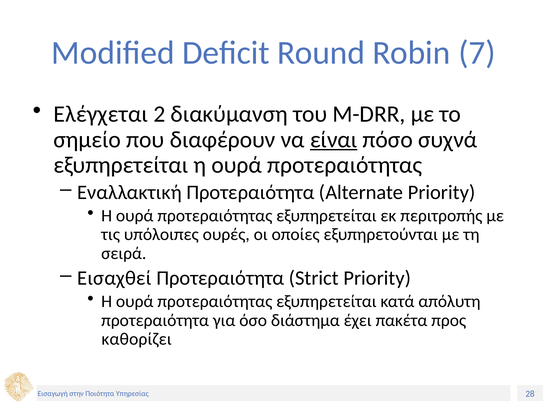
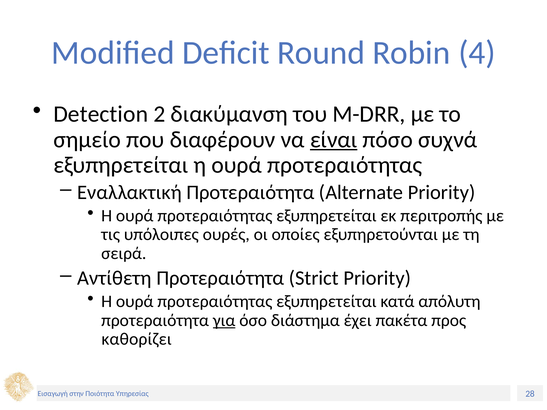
7: 7 -> 4
Ελέγχεται: Ελέγχεται -> Detection
Εισαχθεί: Εισαχθεί -> Αντίθετη
για underline: none -> present
